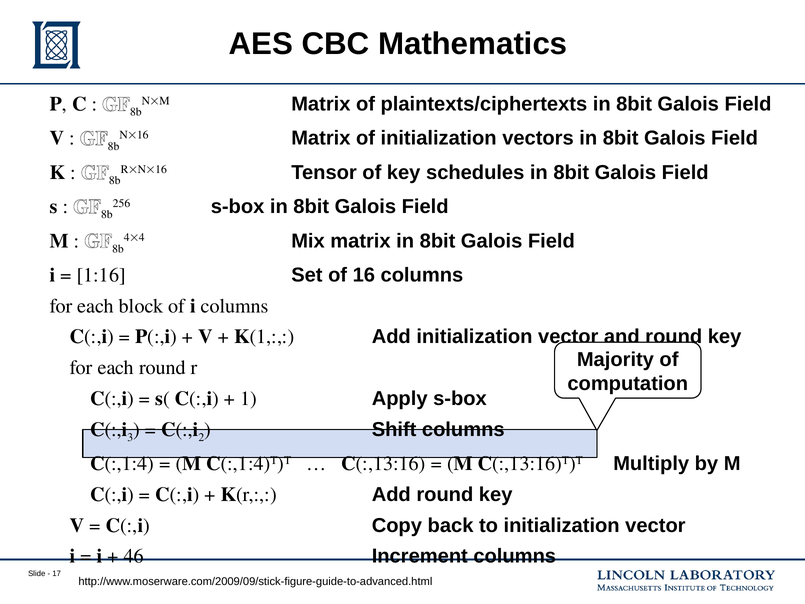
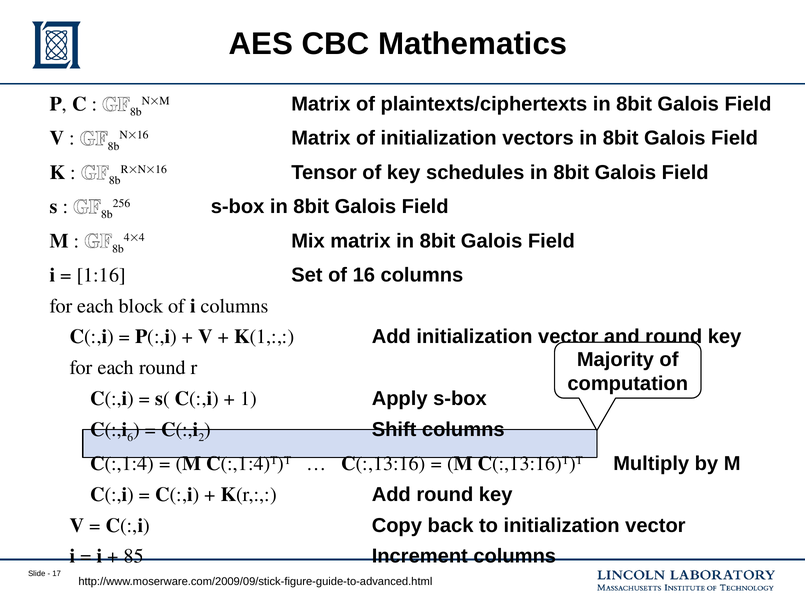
3: 3 -> 6
46: 46 -> 85
